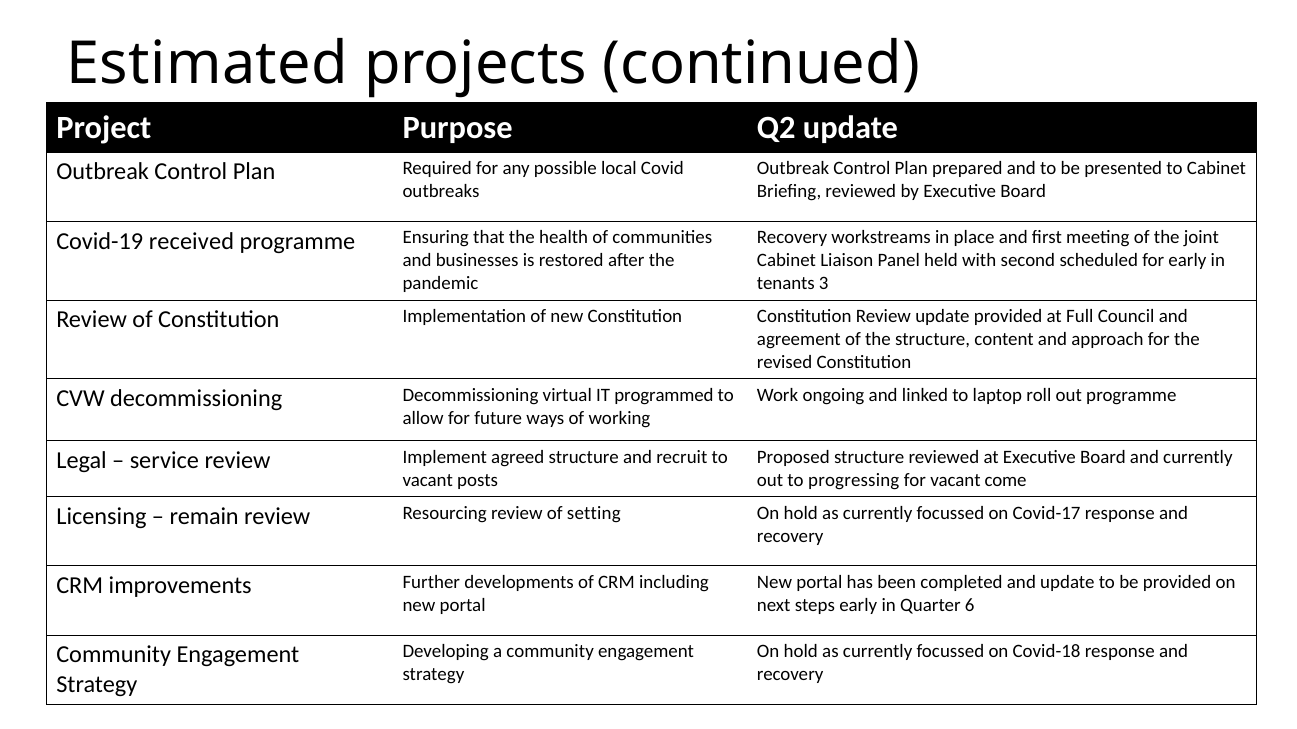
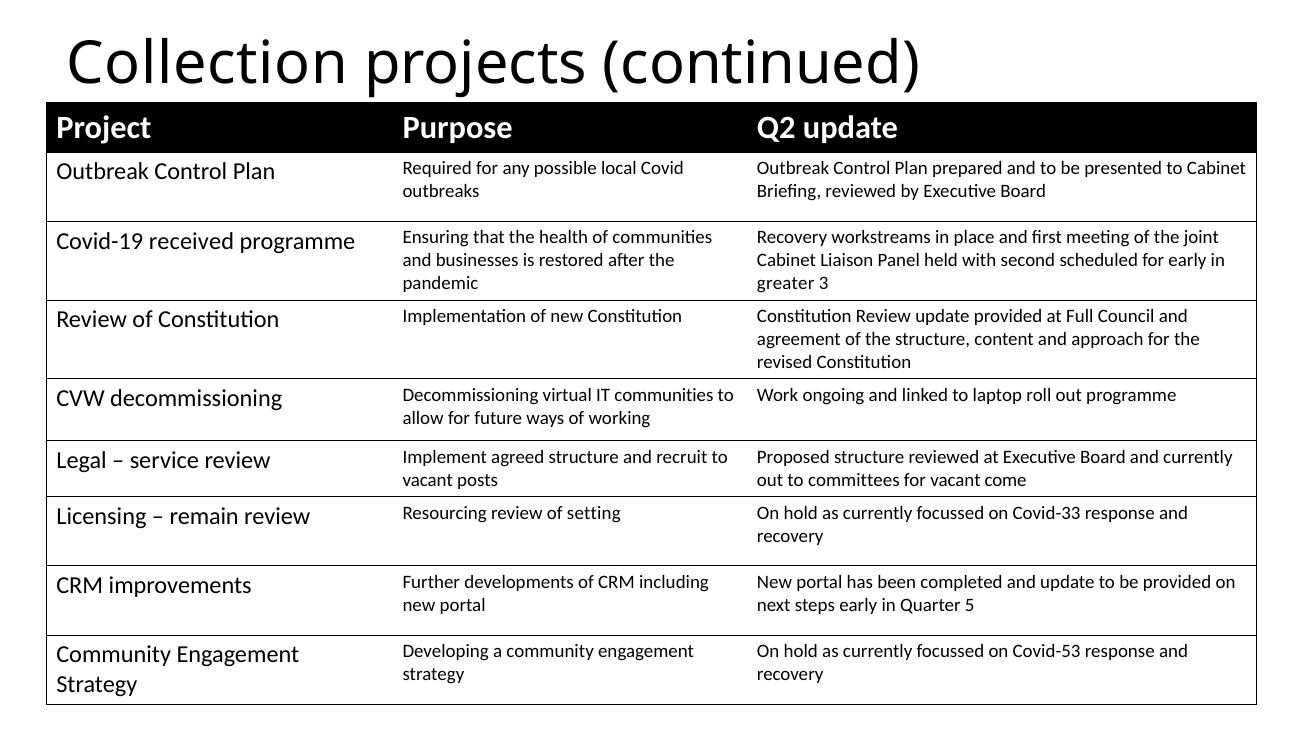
Estimated: Estimated -> Collection
tenants: tenants -> greater
IT programmed: programmed -> communities
progressing: progressing -> committees
Covid-17: Covid-17 -> Covid-33
6: 6 -> 5
Covid-18: Covid-18 -> Covid-53
